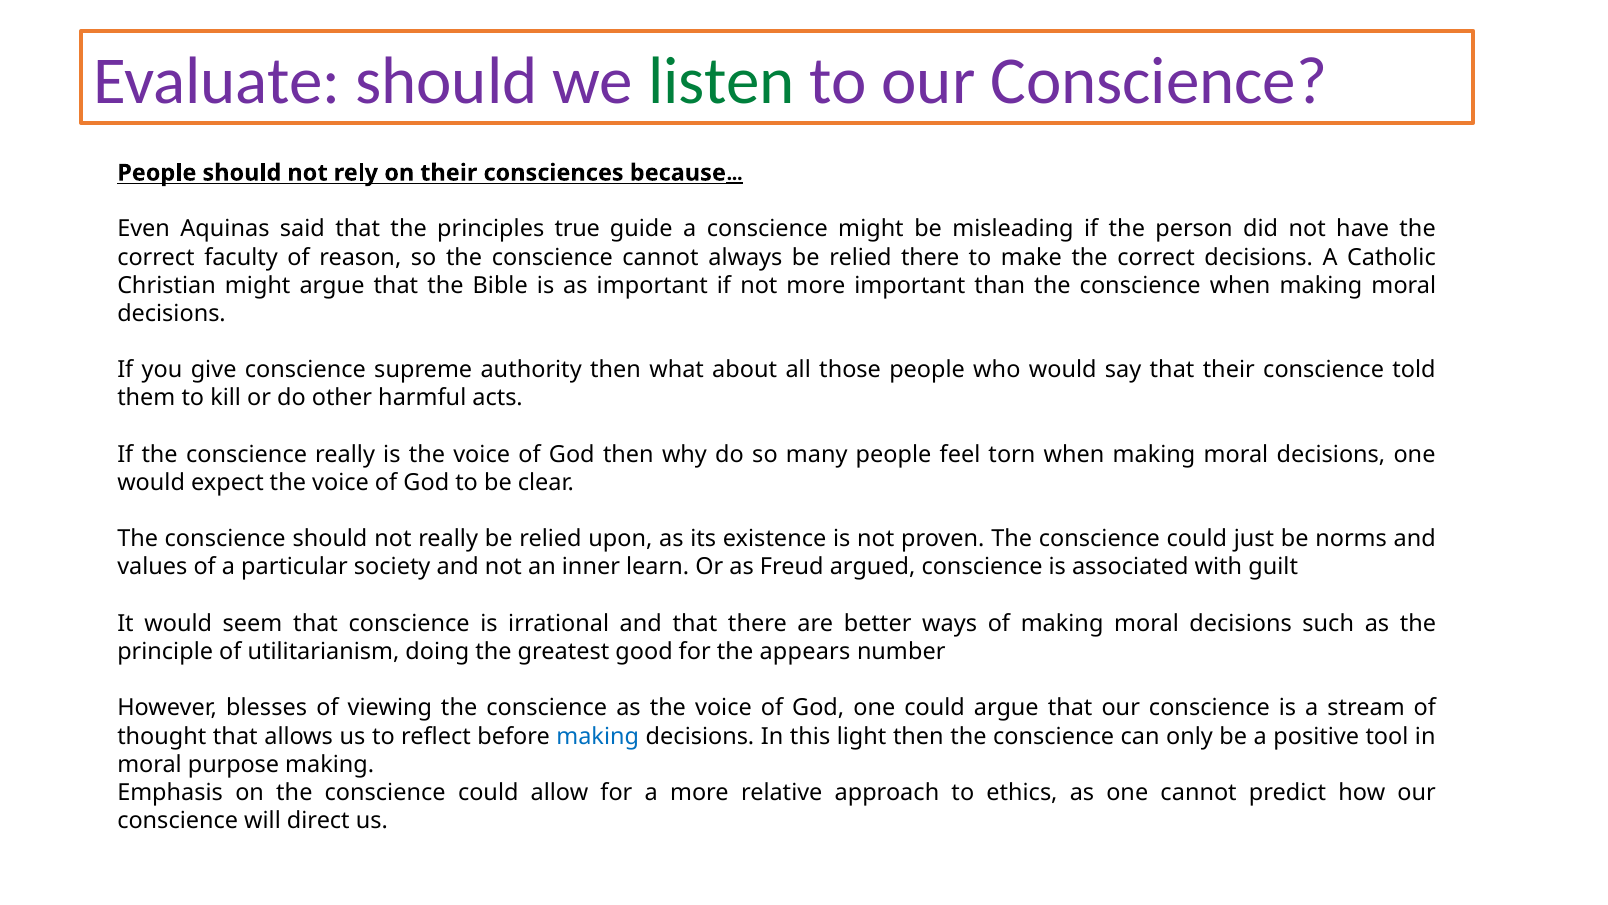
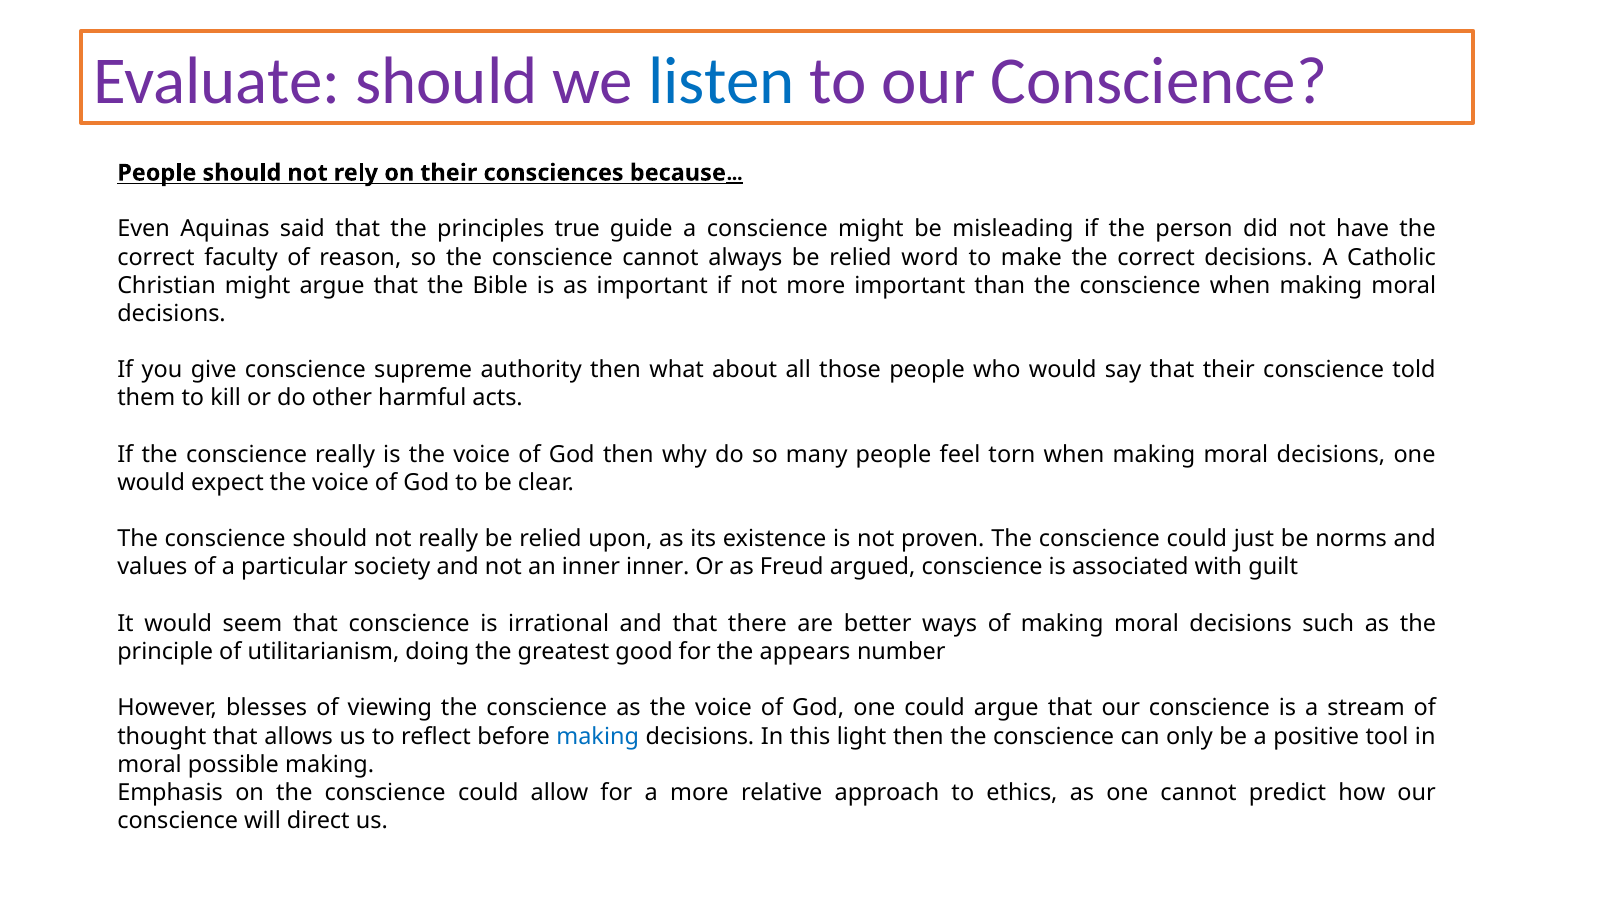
listen colour: green -> blue
relied there: there -> word
inner learn: learn -> inner
purpose: purpose -> possible
